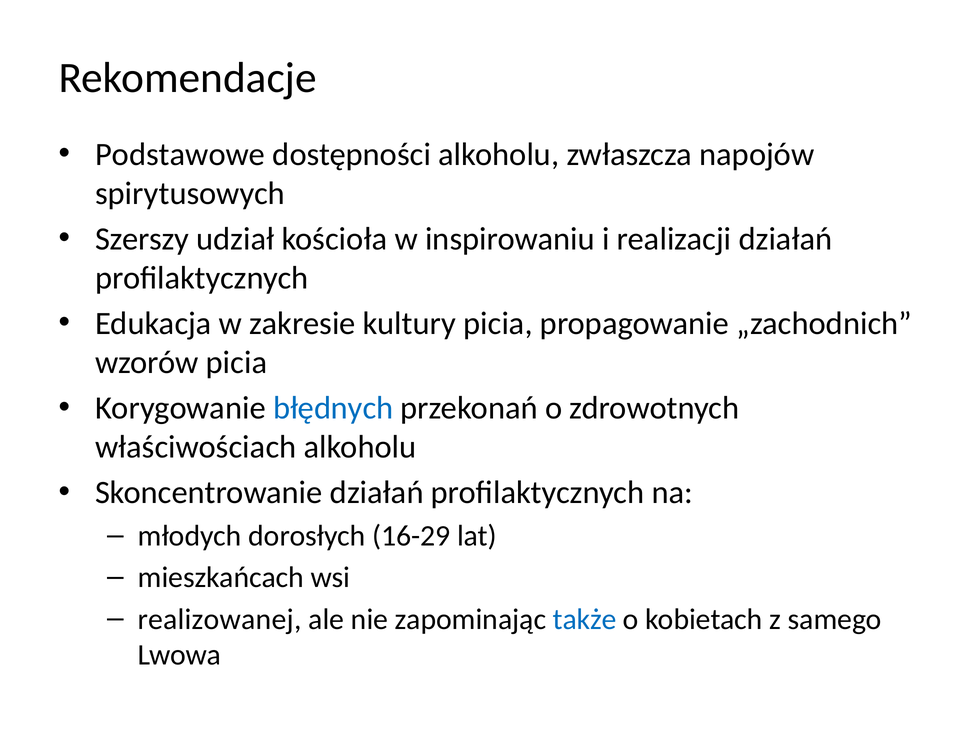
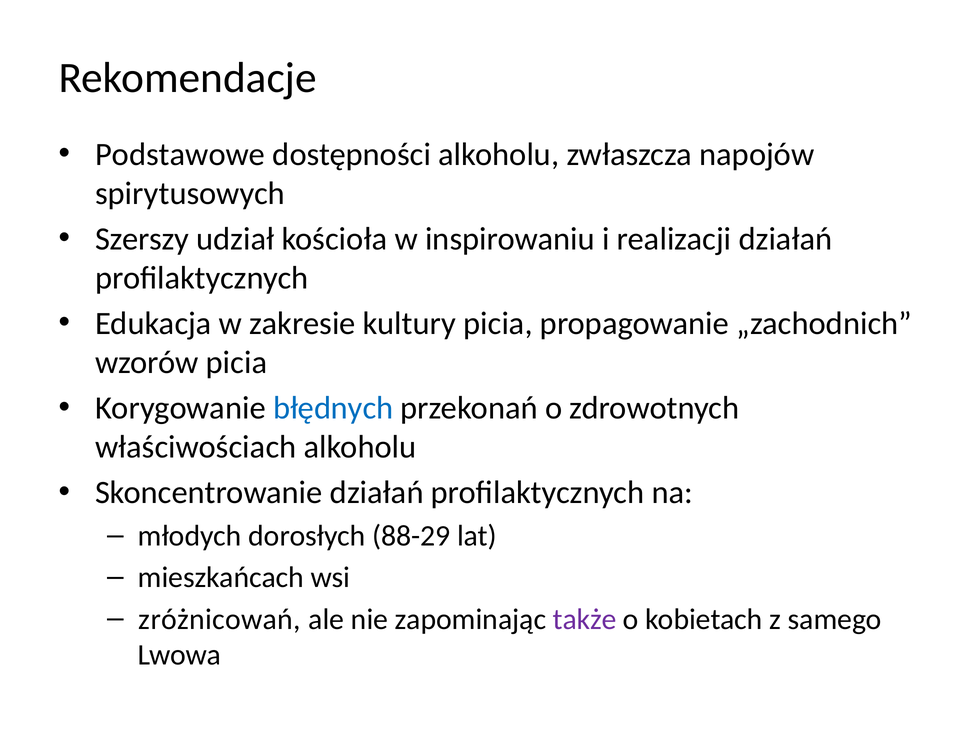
16-29: 16-29 -> 88-29
realizowanej: realizowanej -> zróżnicowań
także colour: blue -> purple
